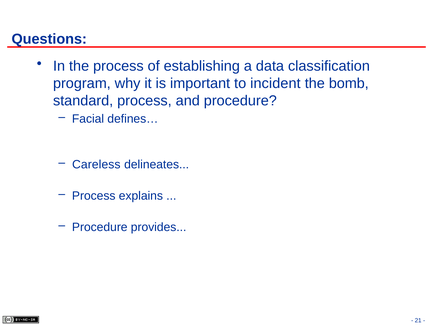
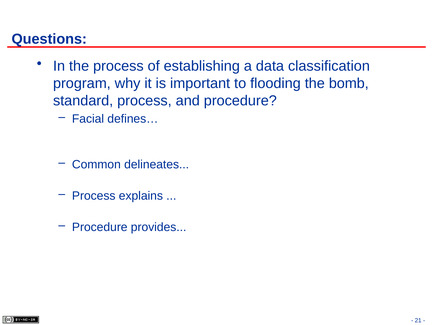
incident: incident -> flooding
Careless: Careless -> Common
